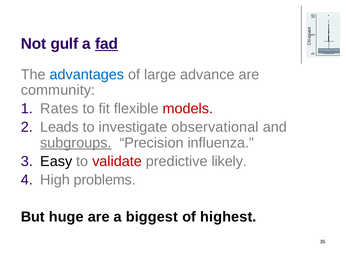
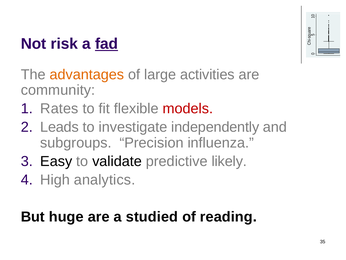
gulf: gulf -> risk
advantages colour: blue -> orange
advance: advance -> activities
observational: observational -> independently
subgroups underline: present -> none
validate colour: red -> black
problems: problems -> analytics
biggest: biggest -> studied
highest: highest -> reading
